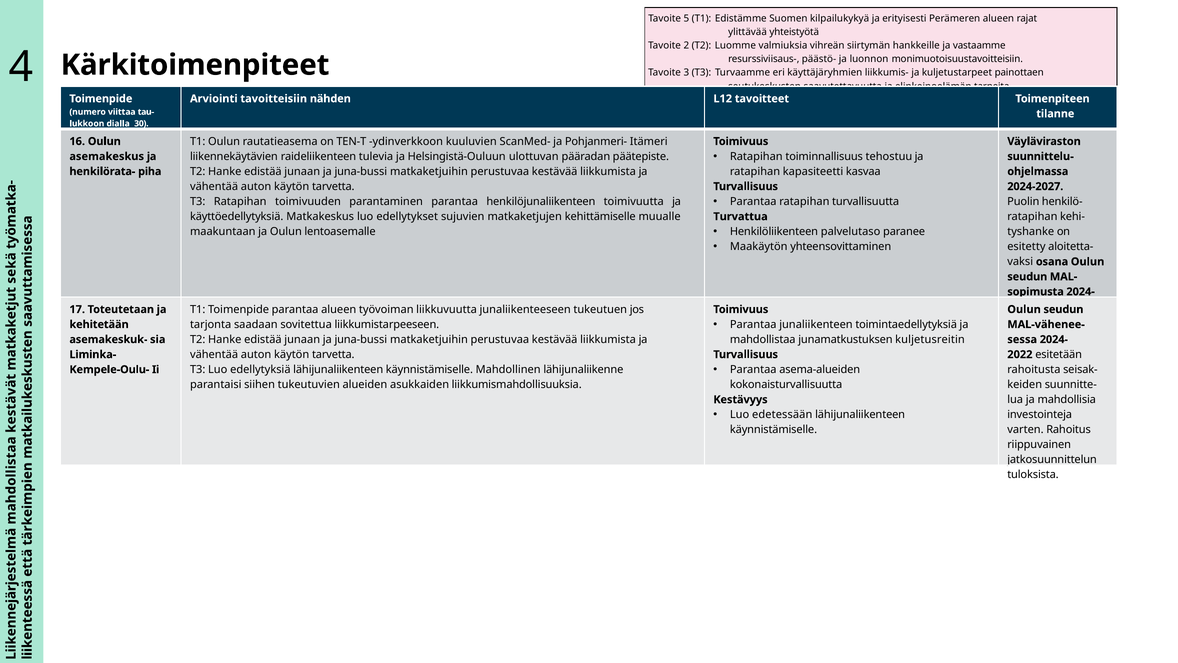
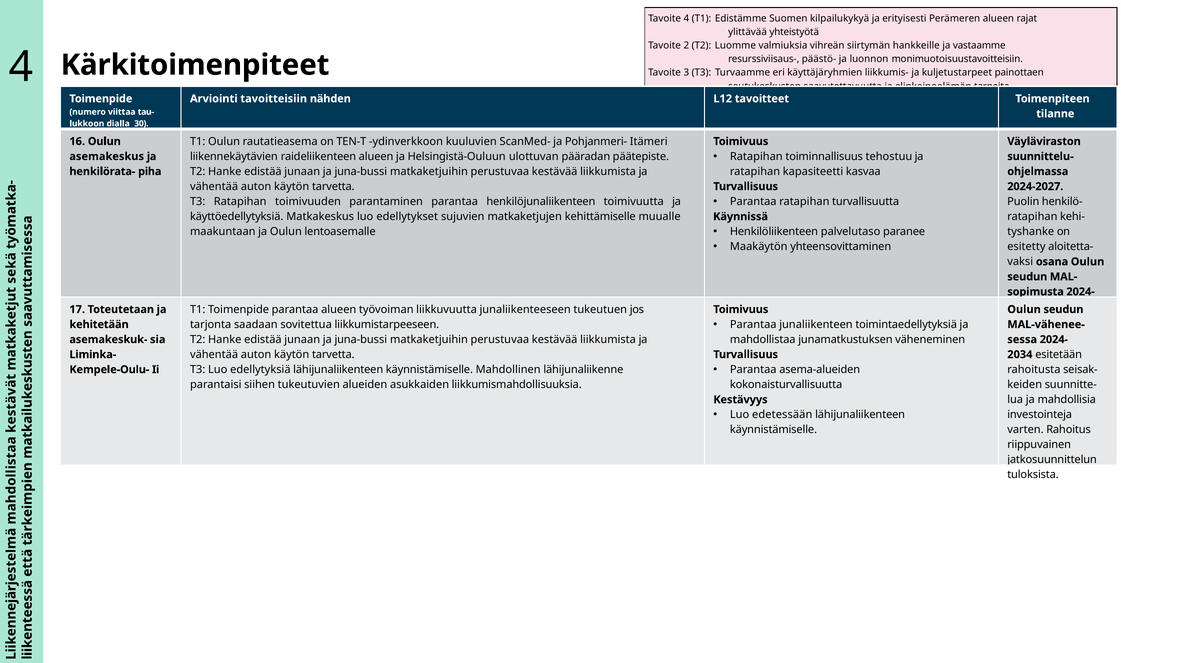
Tavoite 5: 5 -> 4
raideliikenteen tulevia: tulevia -> alueen
Turvattua: Turvattua -> Käynnissä
kuljetusreitin: kuljetusreitin -> väheneminen
2022: 2022 -> 2034
